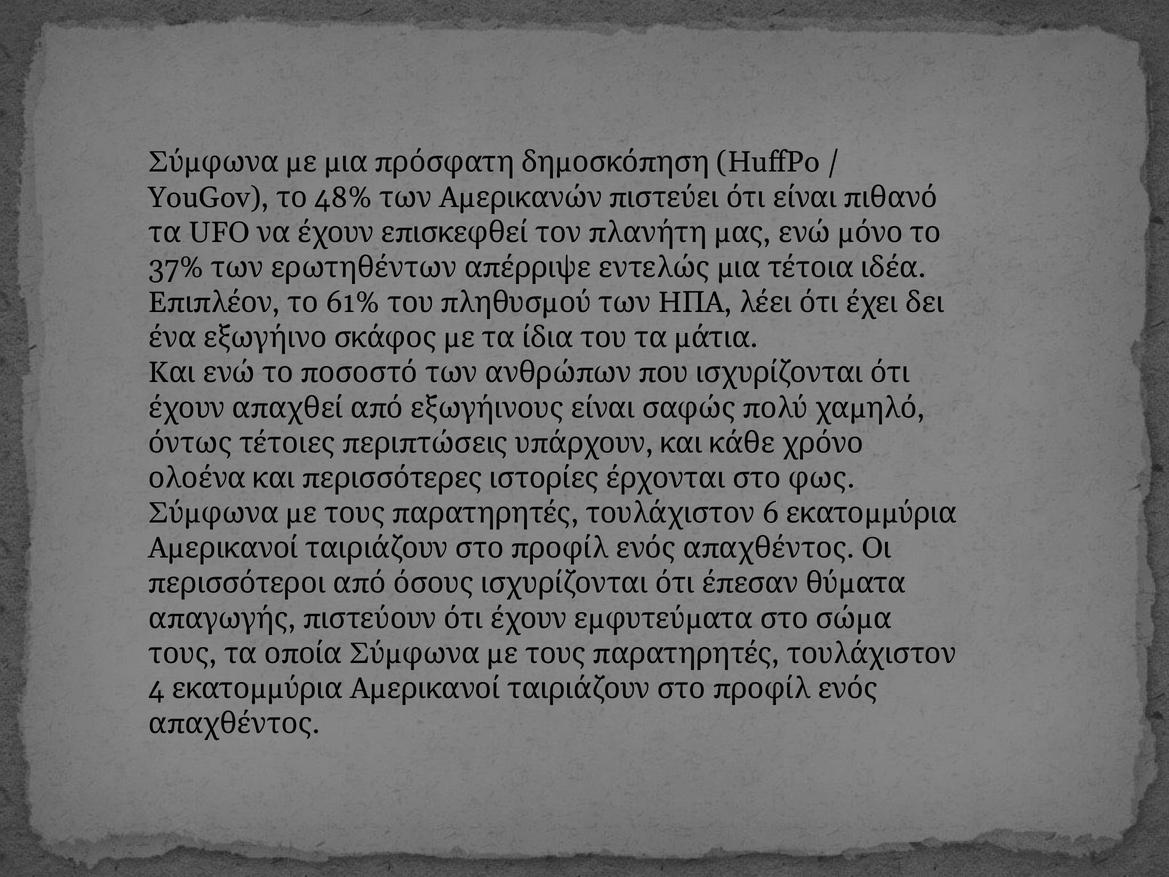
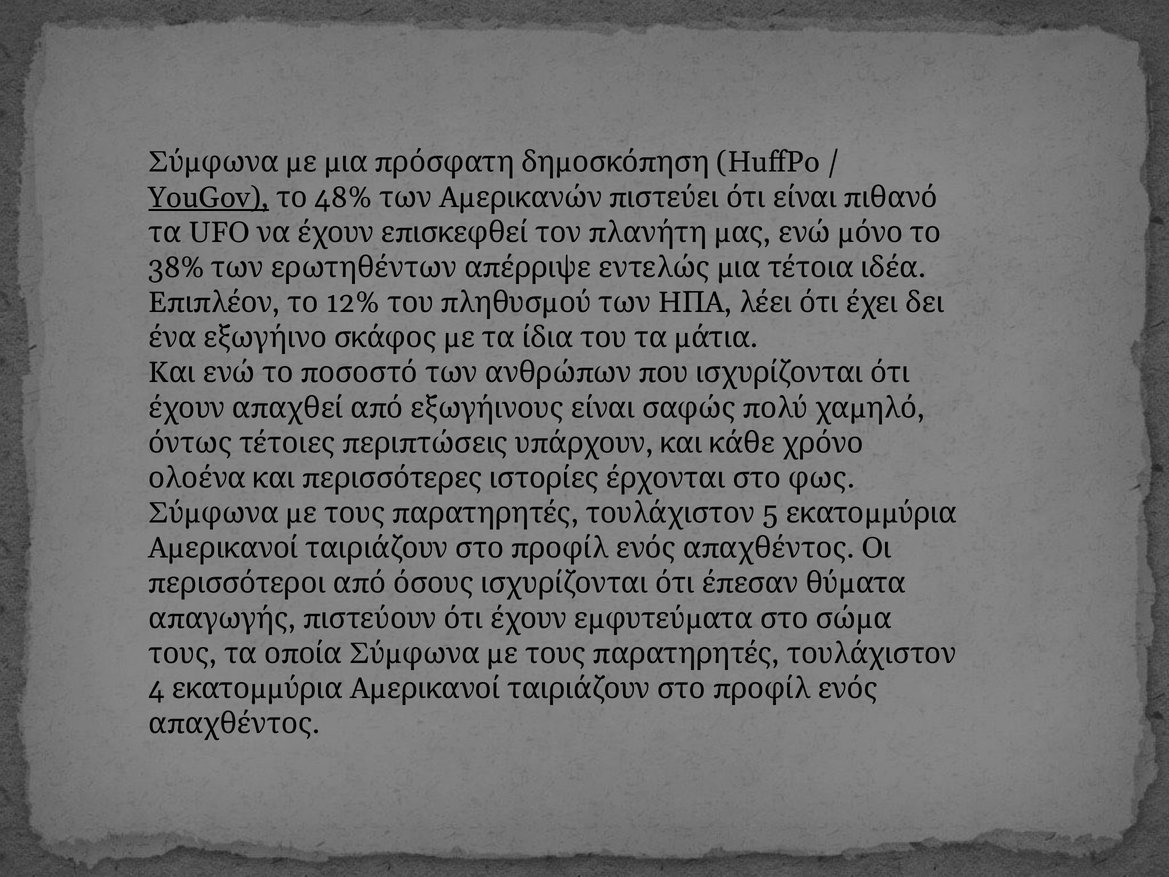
YouGov underline: none -> present
37%: 37% -> 38%
61%: 61% -> 12%
6: 6 -> 5
